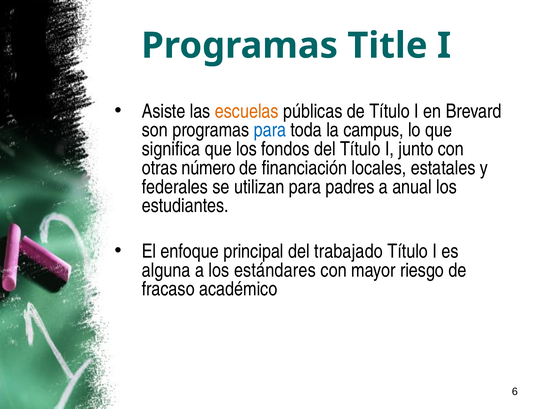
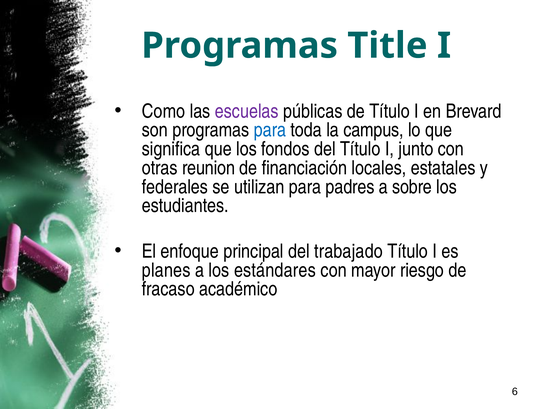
Asiste: Asiste -> Como
escuelas colour: orange -> purple
número: número -> reunion
anual: anual -> sobre
alguna: alguna -> planes
